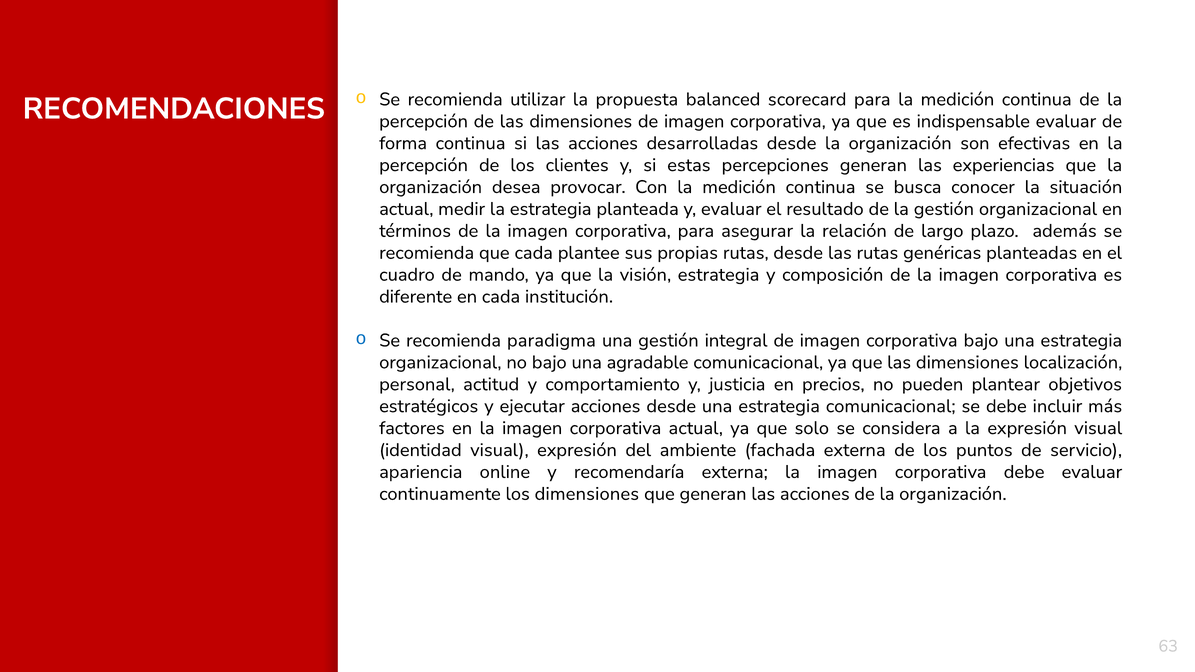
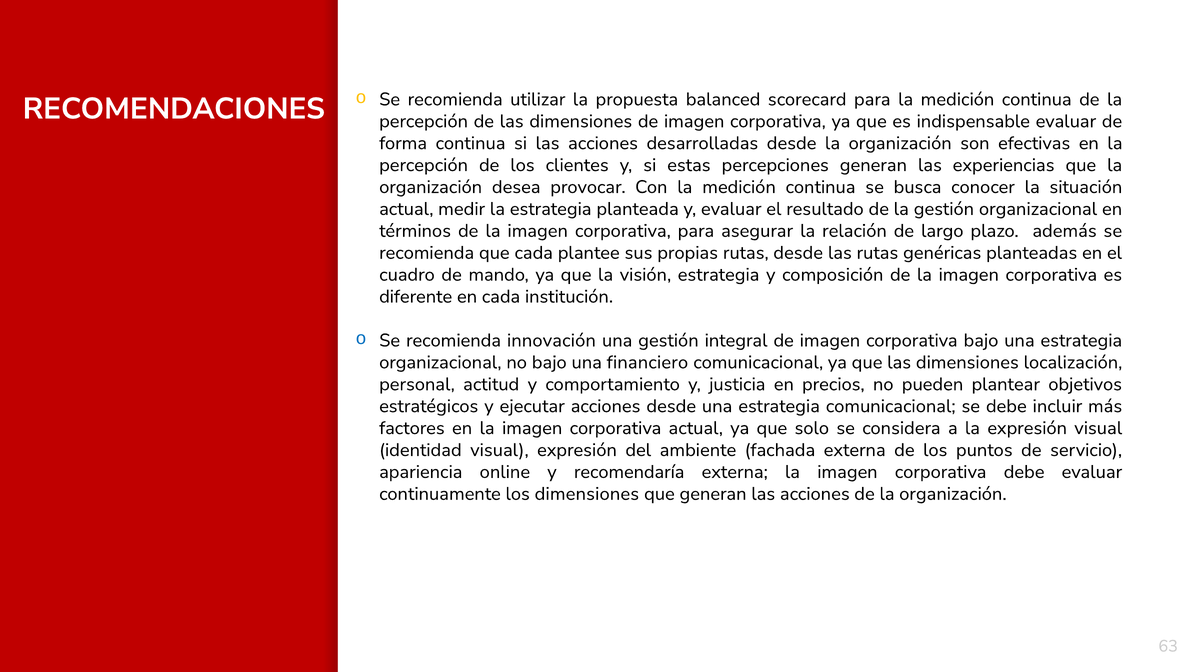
paradigma: paradigma -> innovación
agradable: agradable -> financiero
